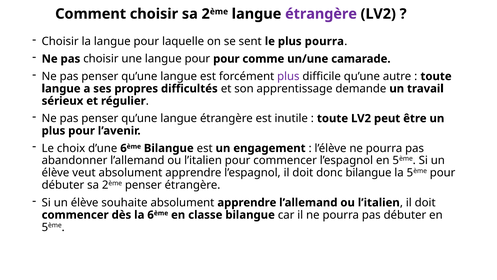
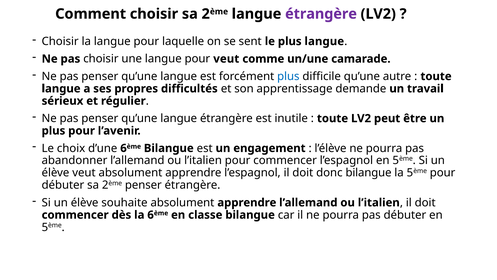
plus pourra: pourra -> langue
pour pour: pour -> veut
plus at (288, 76) colour: purple -> blue
